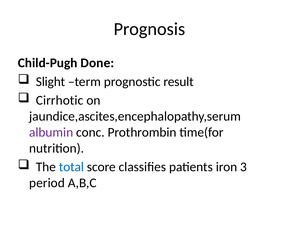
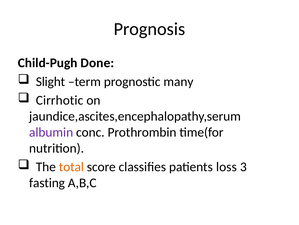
result: result -> many
total colour: blue -> orange
iron: iron -> loss
period: period -> fasting
